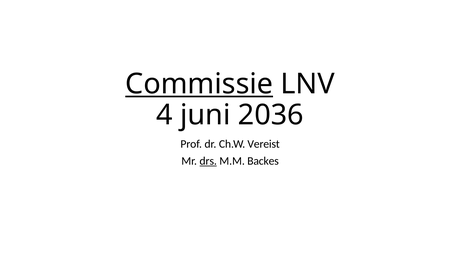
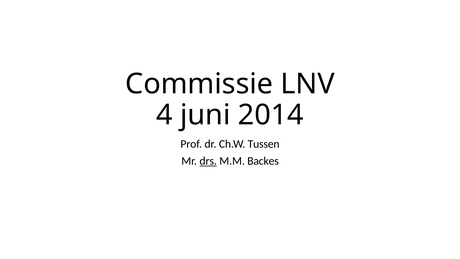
Commissie underline: present -> none
2036: 2036 -> 2014
Vereist: Vereist -> Tussen
